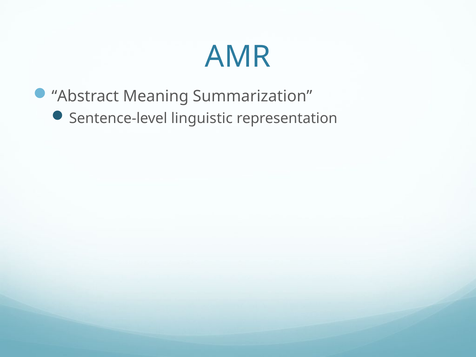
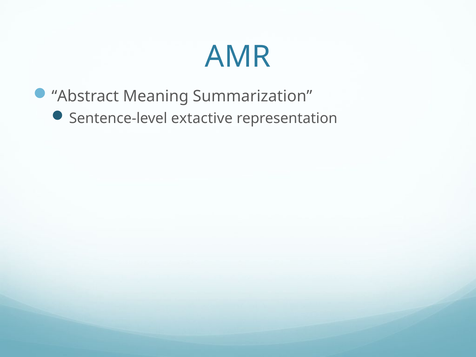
linguistic: linguistic -> extactive
